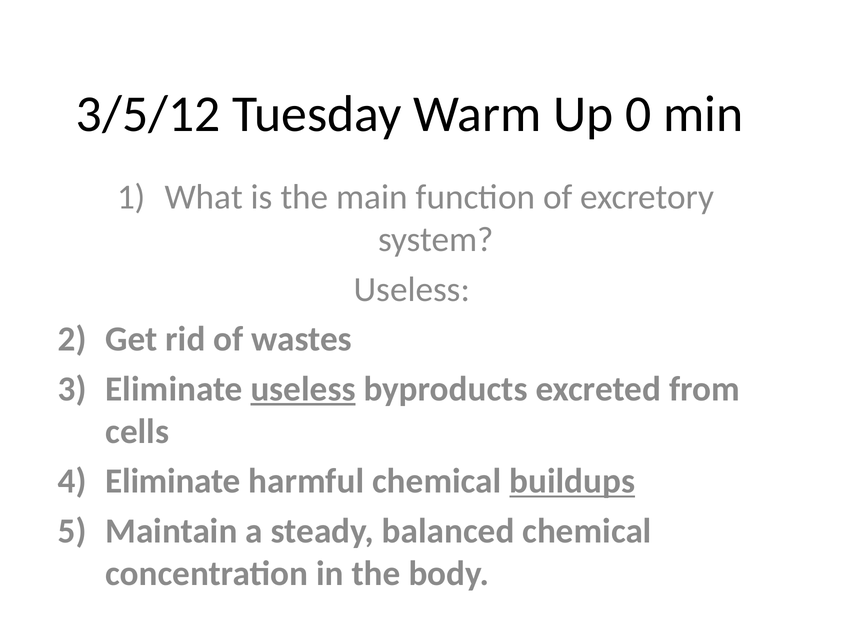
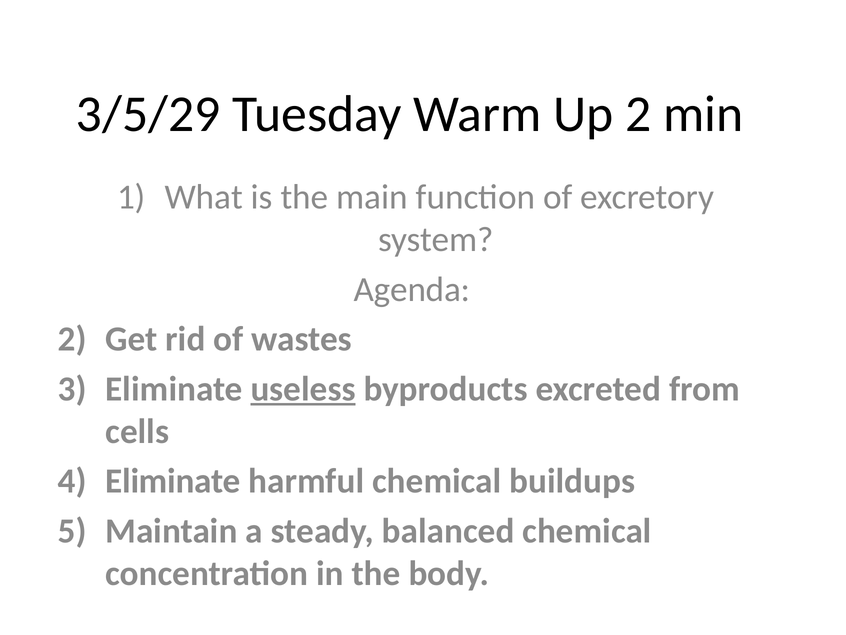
3/5/12: 3/5/12 -> 3/5/29
Up 0: 0 -> 2
Useless at (412, 289): Useless -> Agenda
buildups underline: present -> none
